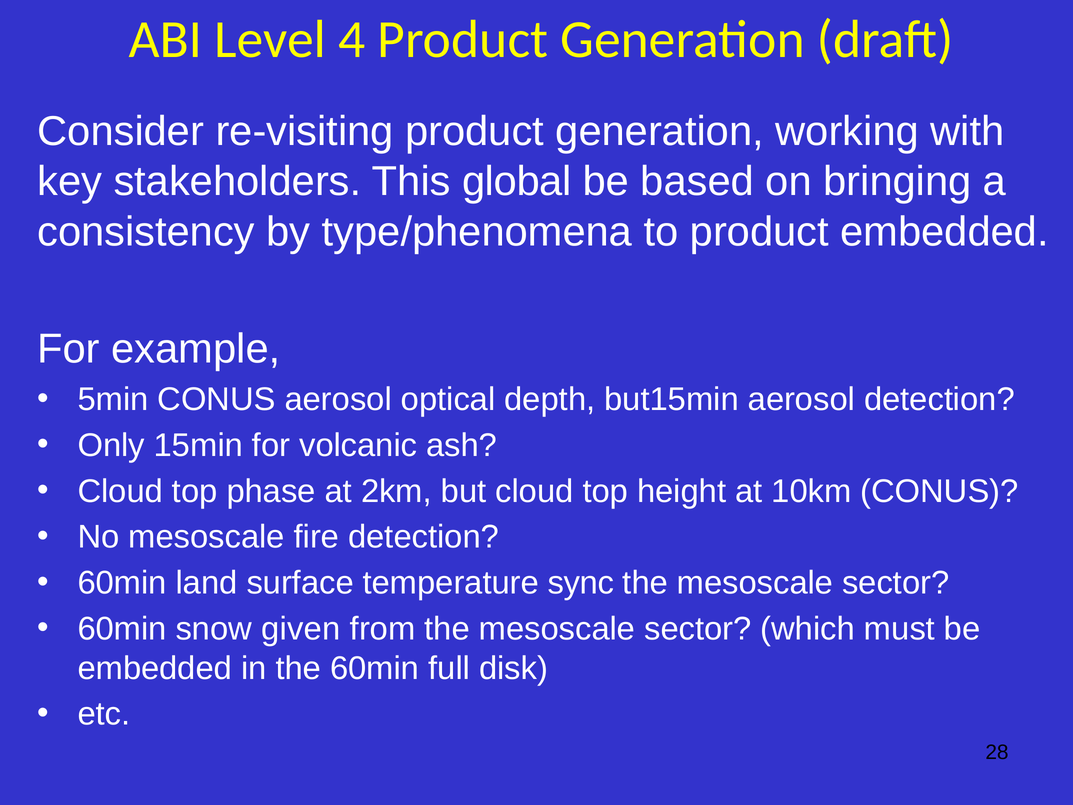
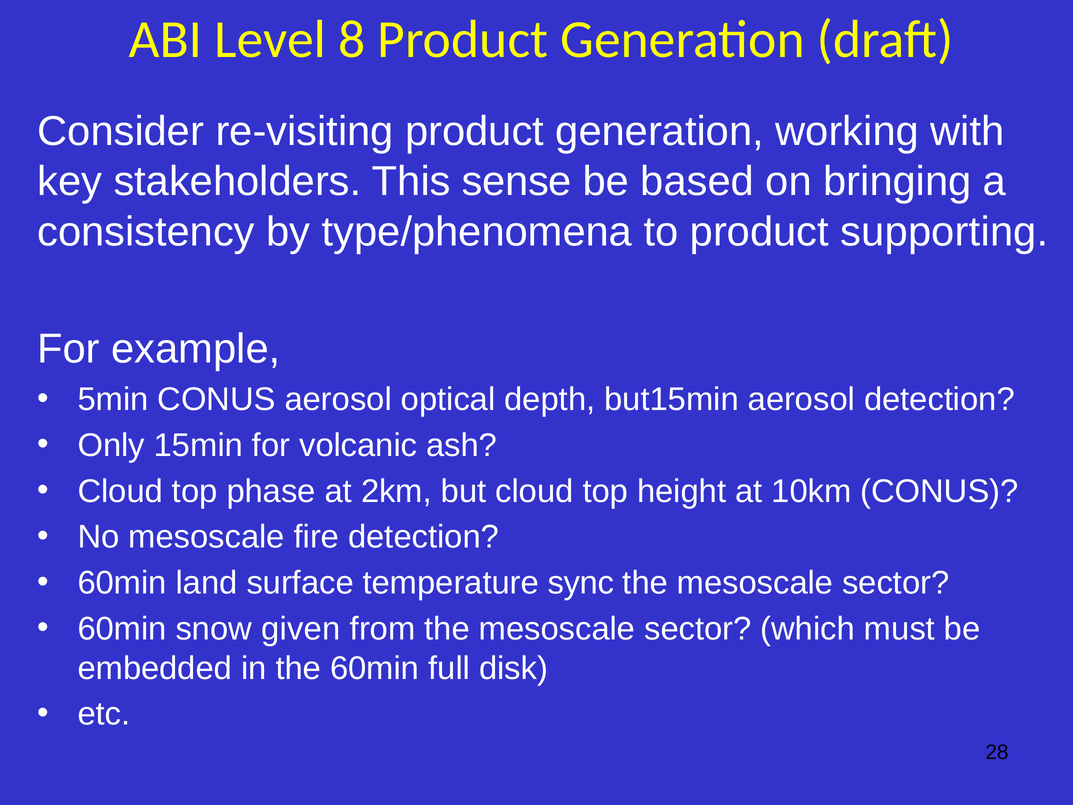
4: 4 -> 8
global: global -> sense
product embedded: embedded -> supporting
